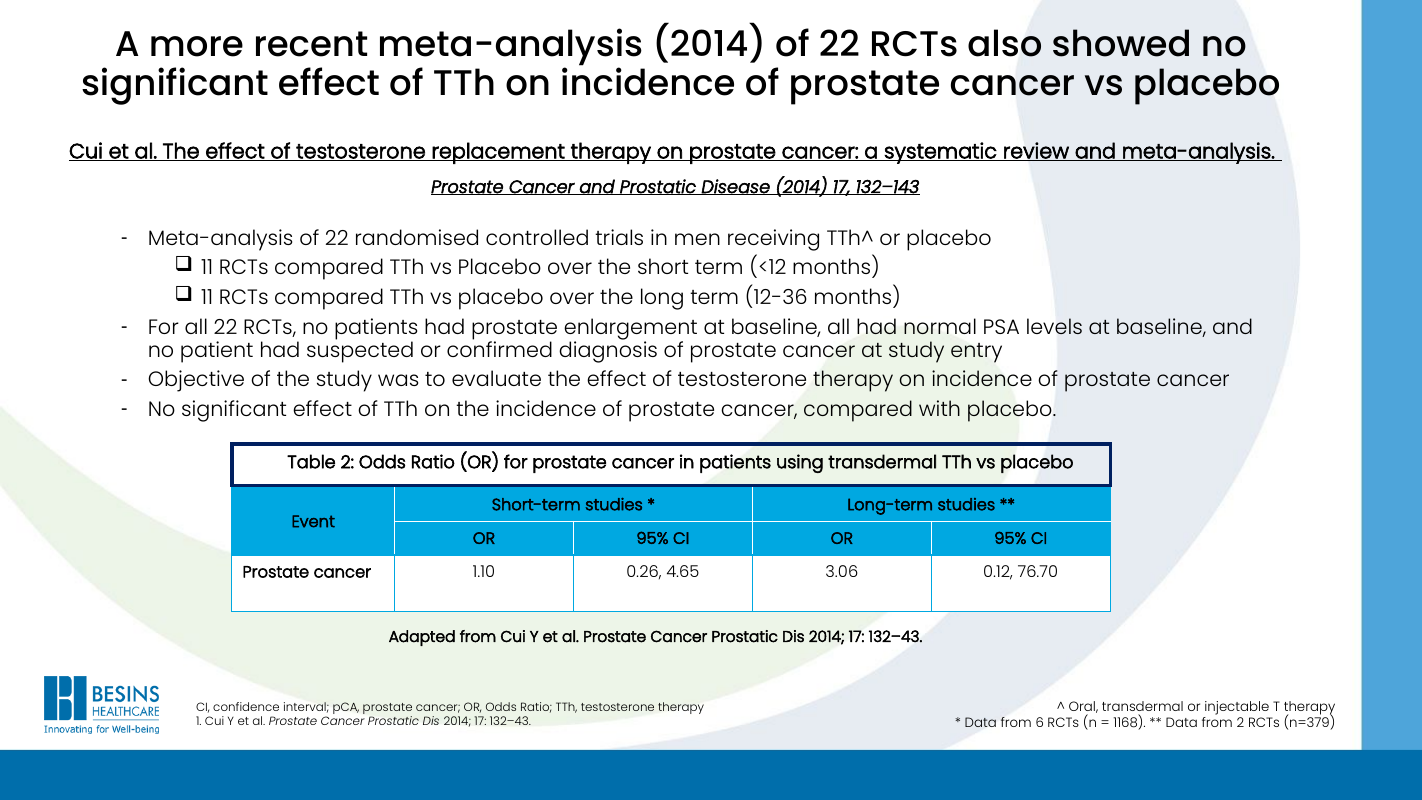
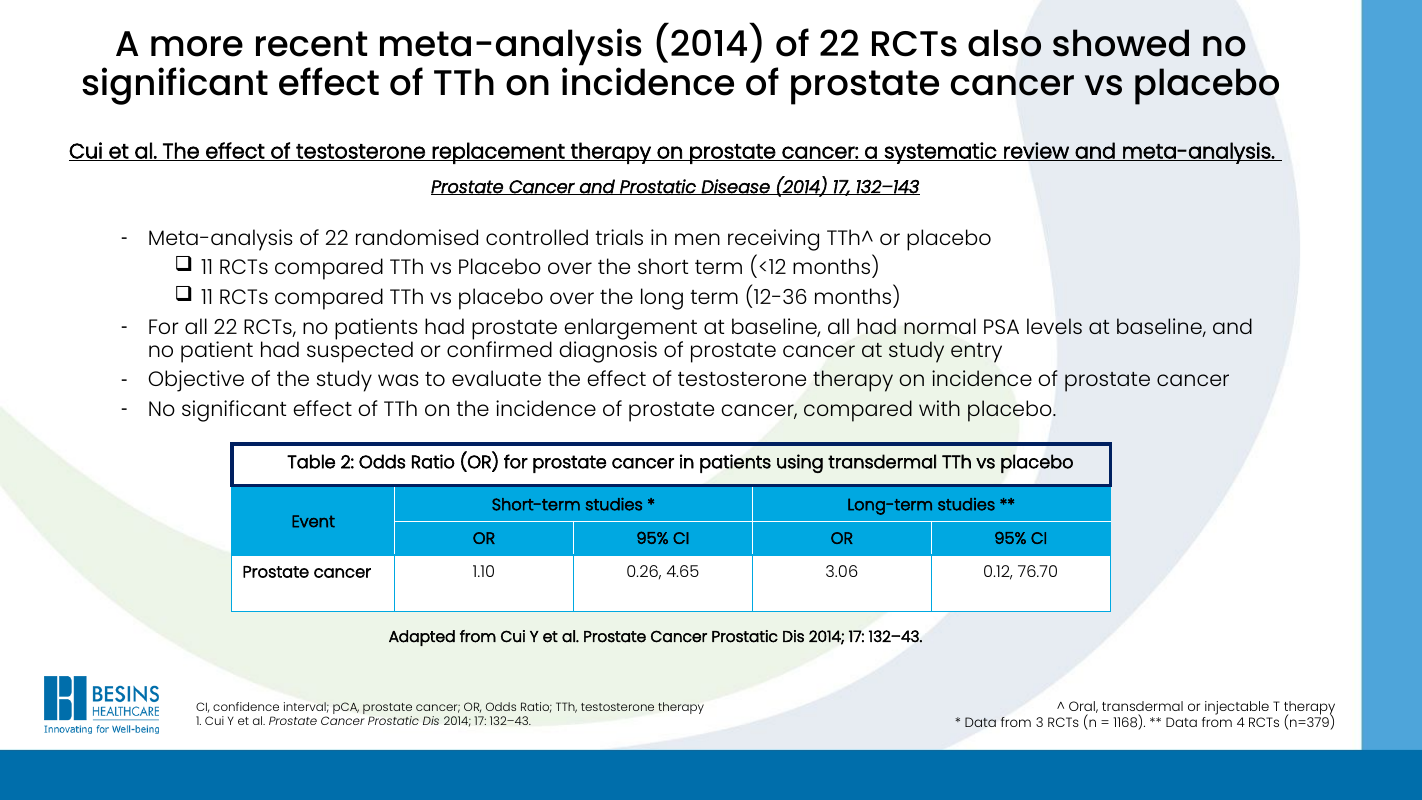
6: 6 -> 3
from 2: 2 -> 4
